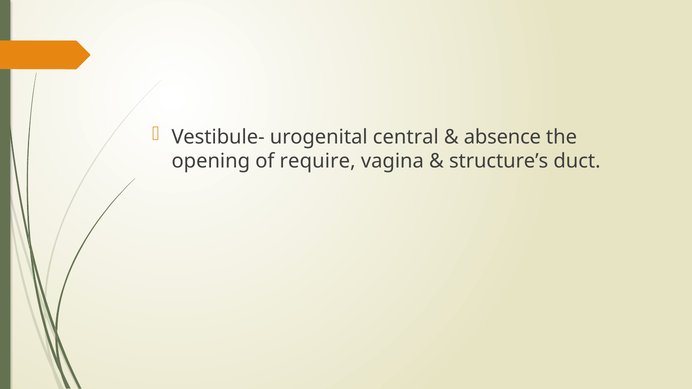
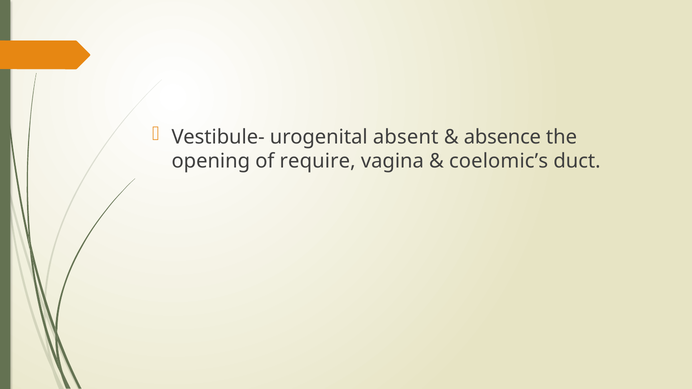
central: central -> absent
structure’s: structure’s -> coelomic’s
